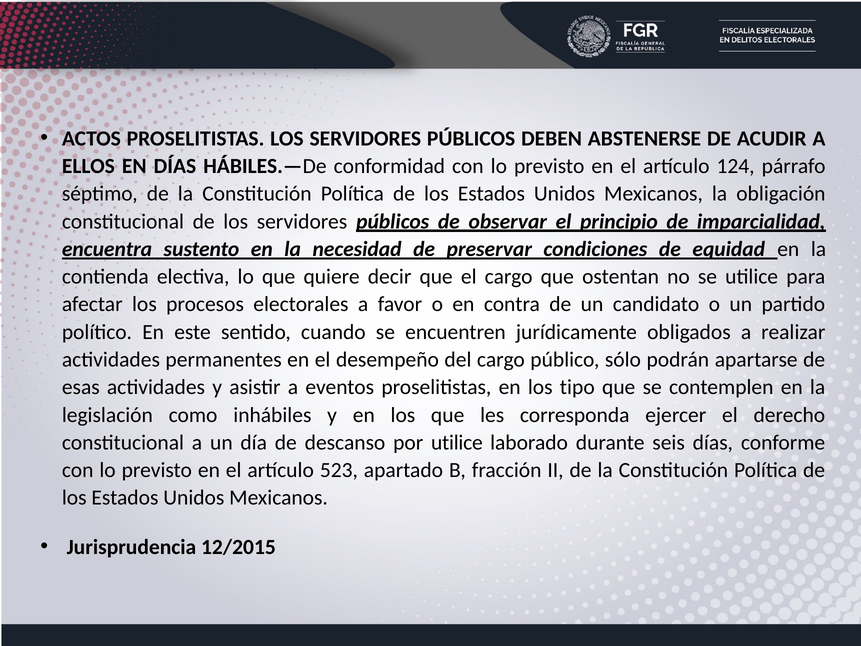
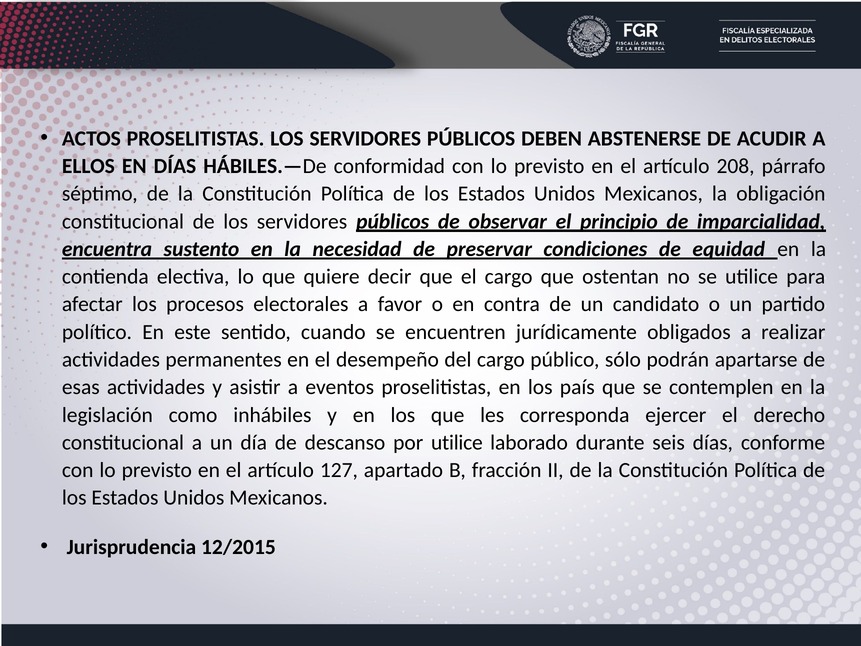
124: 124 -> 208
tipo: tipo -> país
523: 523 -> 127
